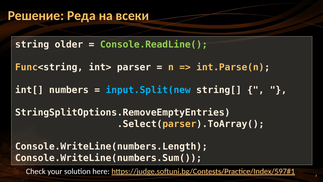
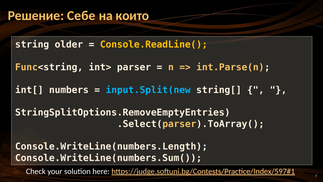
Реда: Реда -> Себе
всеки: всеки -> които
Console.ReadLine( colour: light green -> yellow
